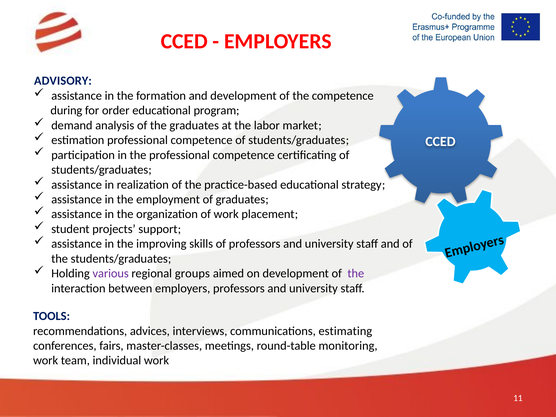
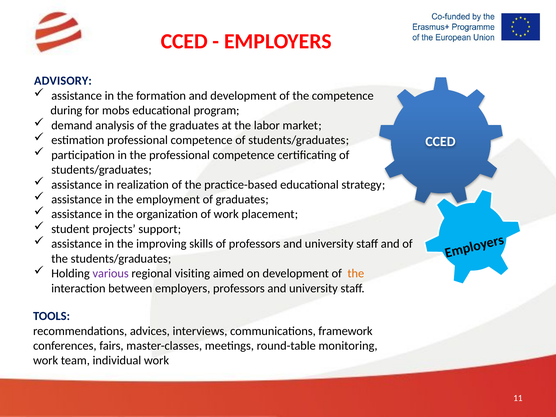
order: order -> mobs
groups: groups -> visiting
the at (356, 274) colour: purple -> orange
estimating: estimating -> framework
